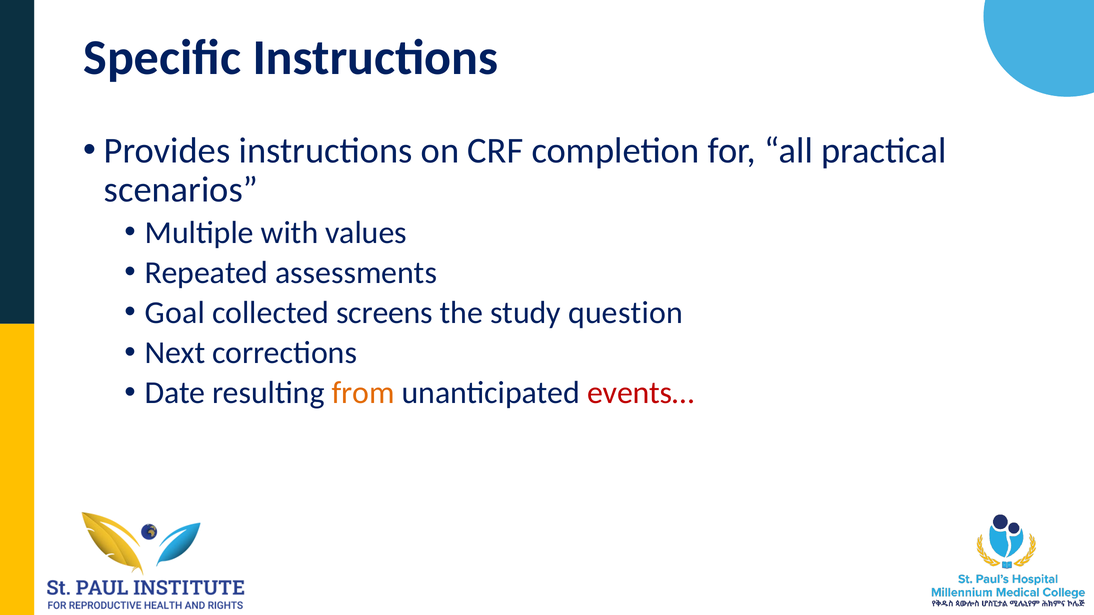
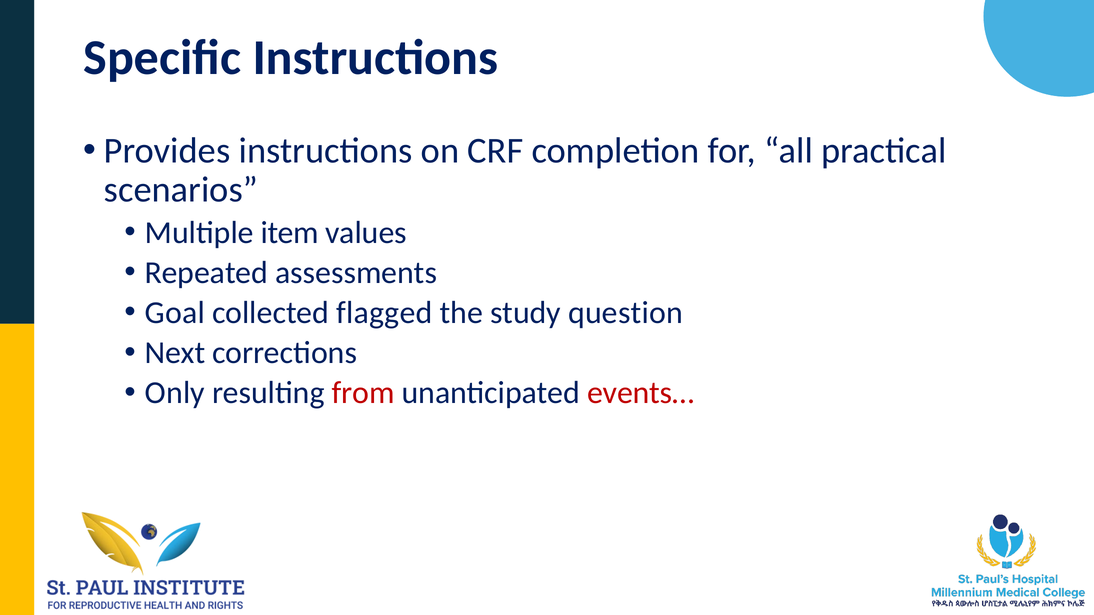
with: with -> item
screens: screens -> flagged
Date: Date -> Only
from colour: orange -> red
